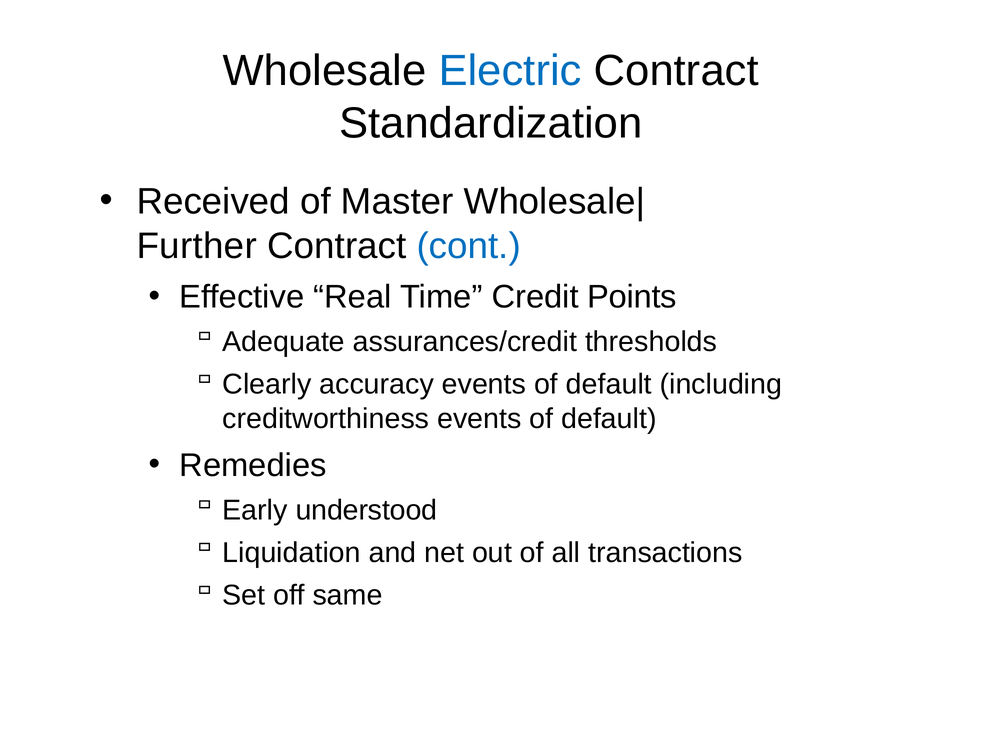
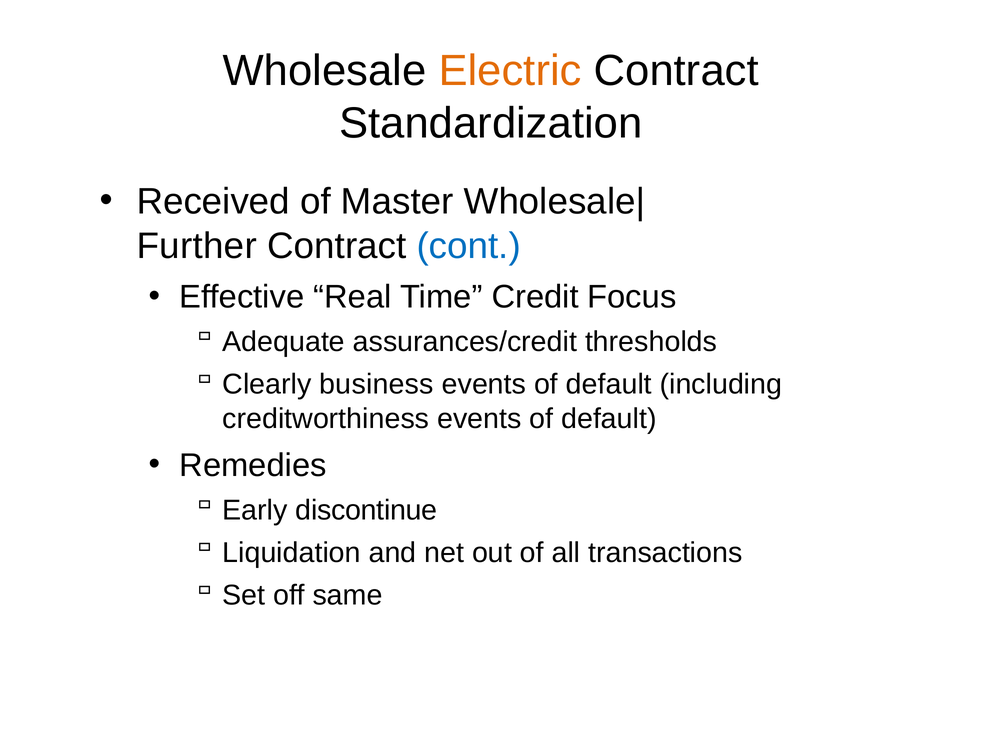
Electric colour: blue -> orange
Points: Points -> Focus
accuracy: accuracy -> business
understood: understood -> discontinue
